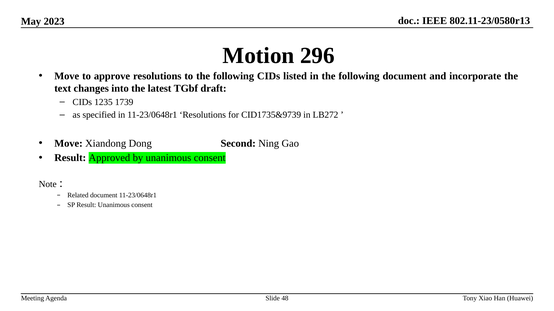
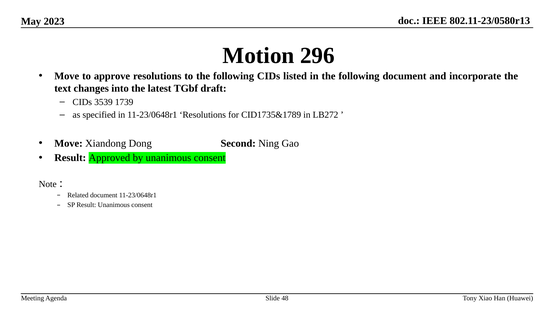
1235: 1235 -> 3539
CID1735&9739: CID1735&9739 -> CID1735&1789
